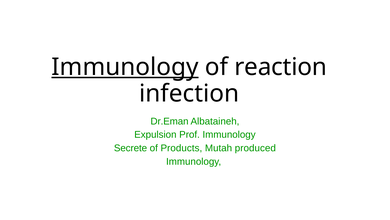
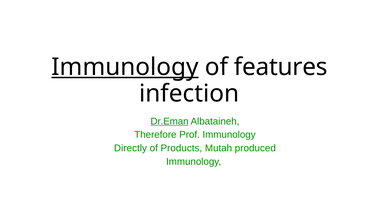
reaction: reaction -> features
Dr.Eman underline: none -> present
Expulsion: Expulsion -> Therefore
Secrete: Secrete -> Directly
